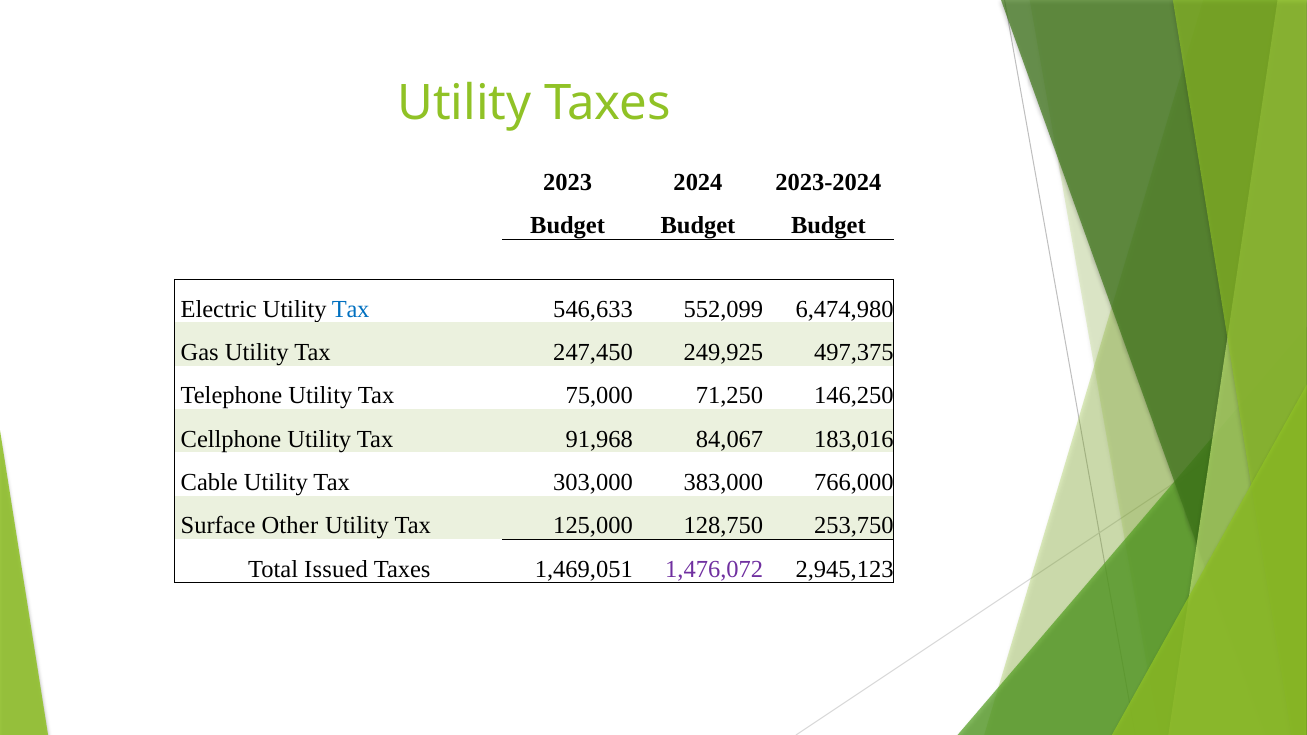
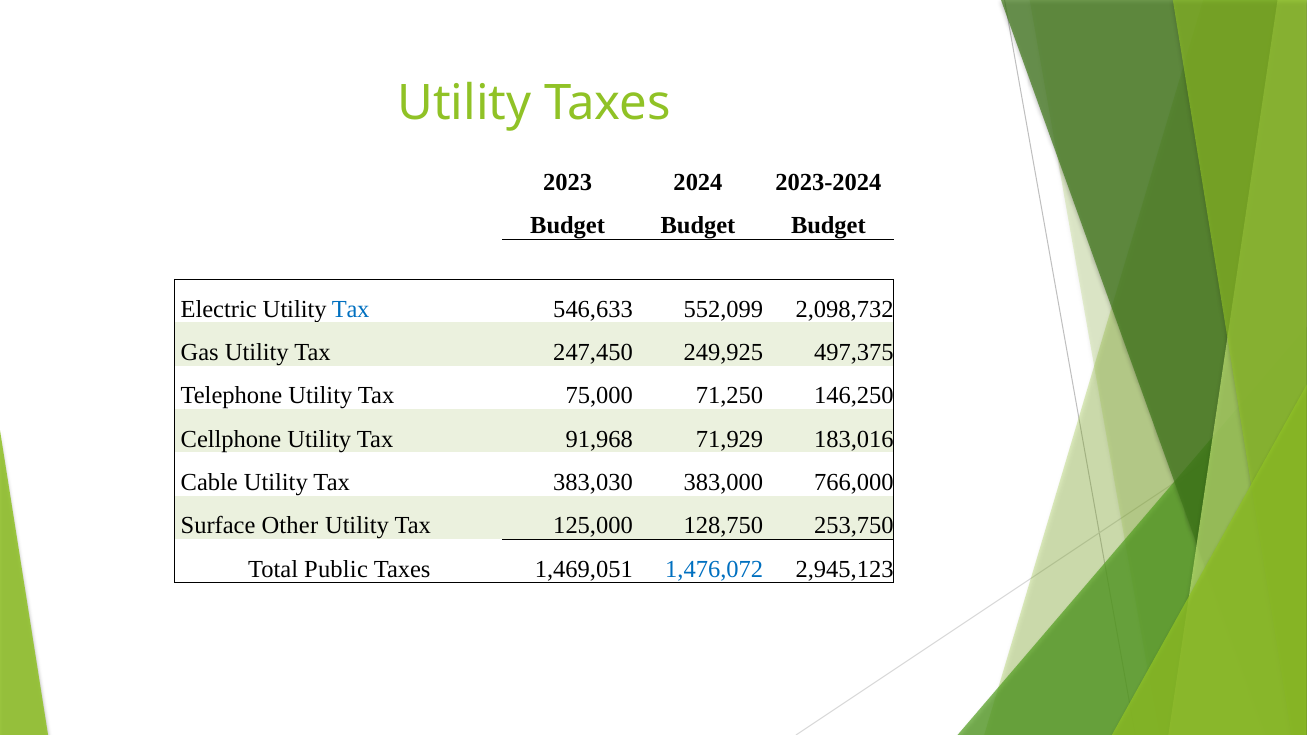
6,474,980: 6,474,980 -> 2,098,732
84,067: 84,067 -> 71,929
303,000: 303,000 -> 383,030
Issued: Issued -> Public
1,476,072 colour: purple -> blue
